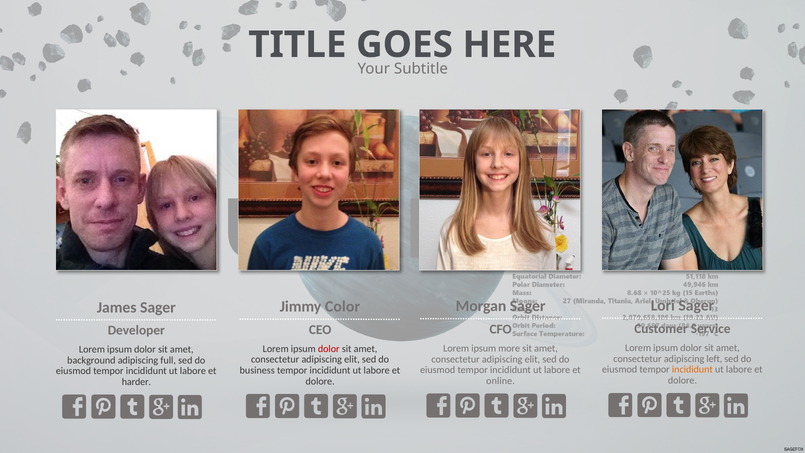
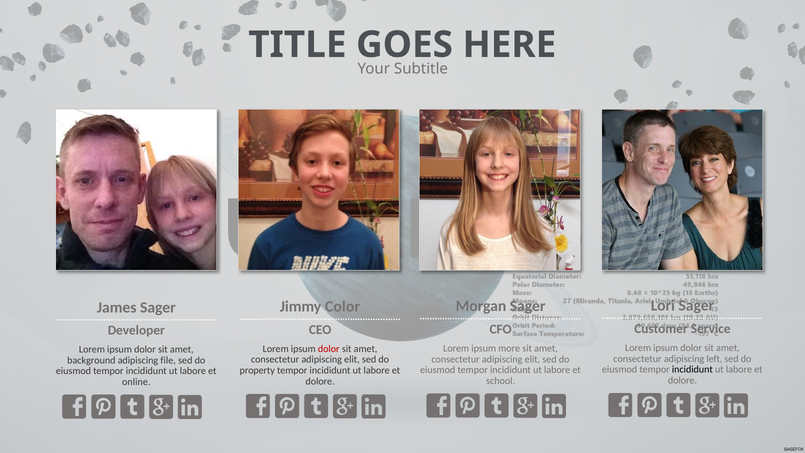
full: full -> file
incididunt at (692, 369) colour: orange -> black
business: business -> property
online: online -> school
harder: harder -> online
